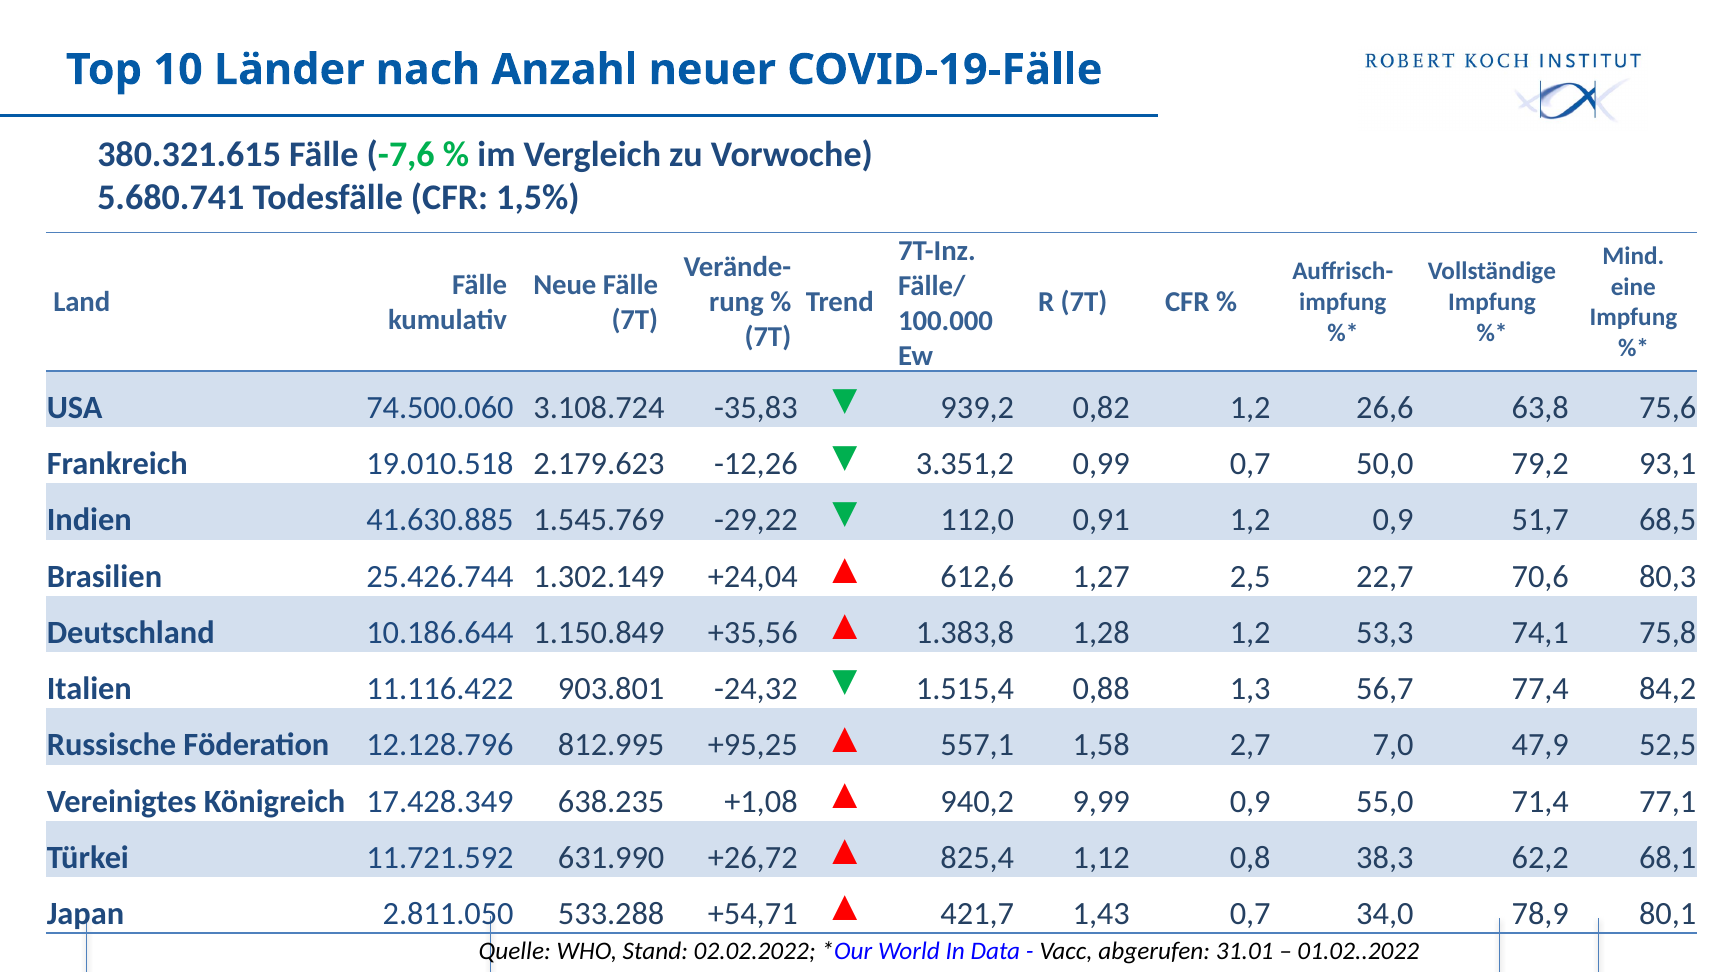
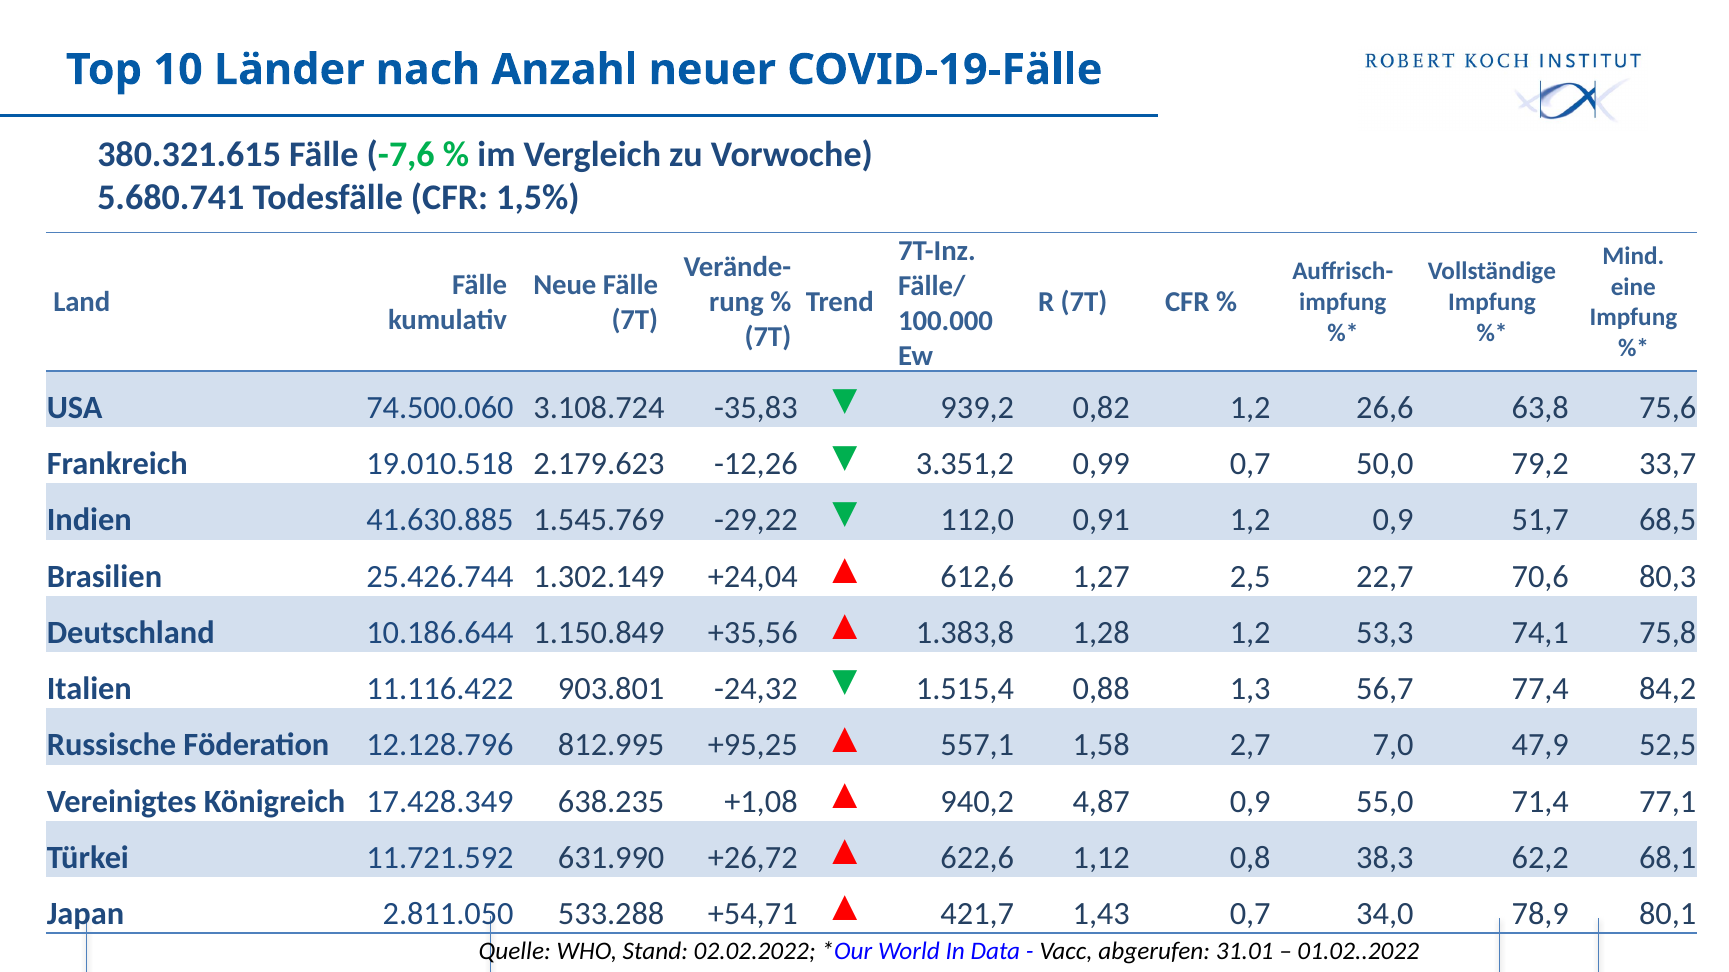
93,1: 93,1 -> 33,7
9,99: 9,99 -> 4,87
825,4: 825,4 -> 622,6
